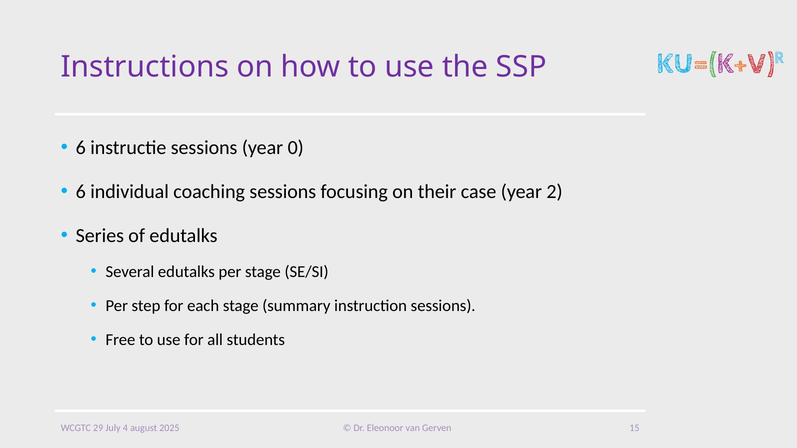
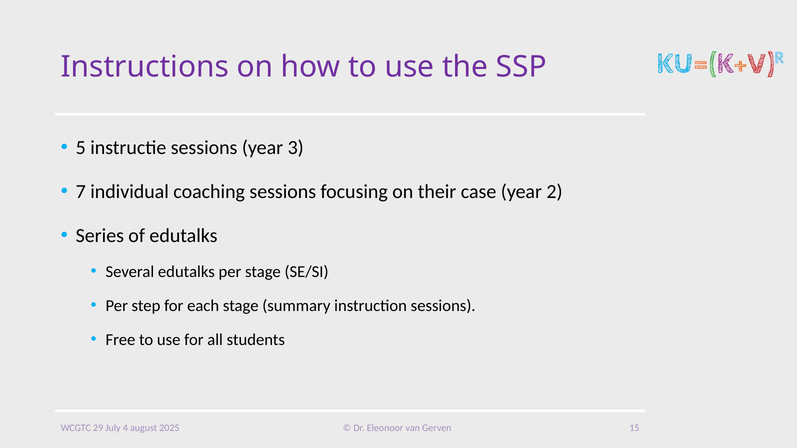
6 at (81, 148): 6 -> 5
0: 0 -> 3
6 at (81, 192): 6 -> 7
